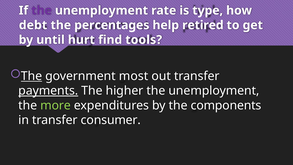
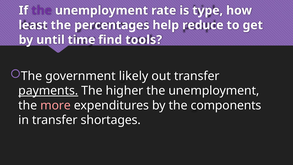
debt: debt -> least
retired: retired -> reduce
hurt: hurt -> time
The at (31, 76) underline: present -> none
most: most -> likely
more colour: light green -> pink
consumer: consumer -> shortages
